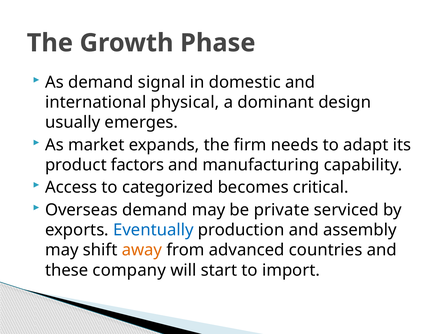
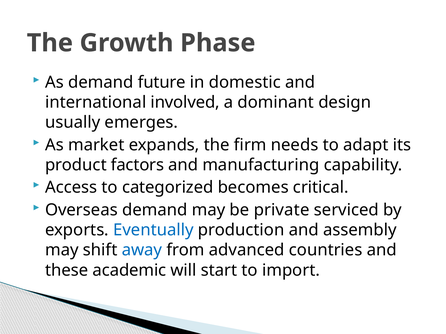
signal: signal -> future
physical: physical -> involved
away colour: orange -> blue
company: company -> academic
